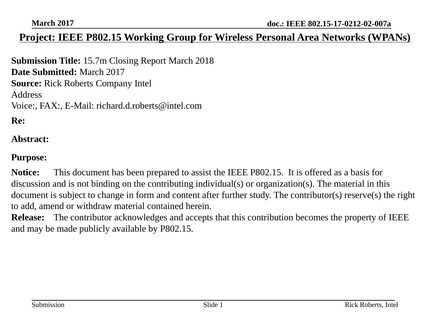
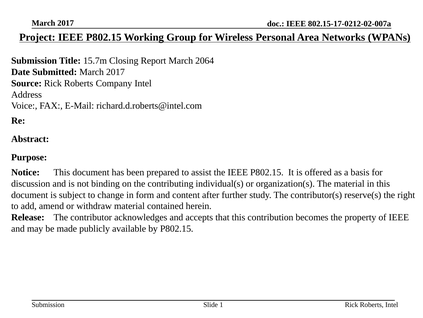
2018: 2018 -> 2064
